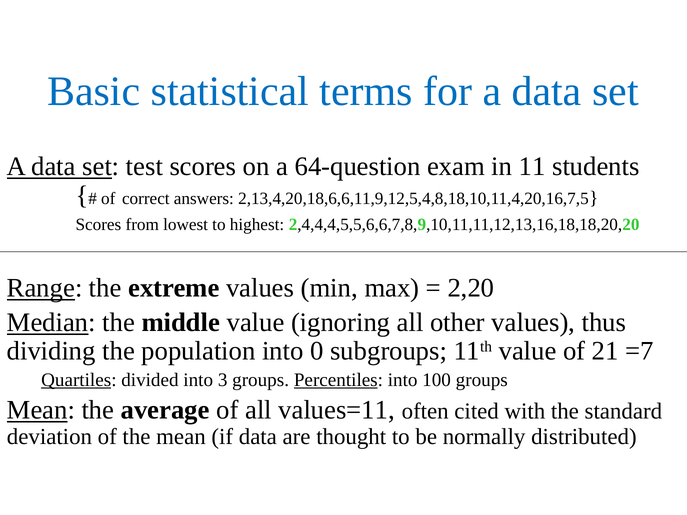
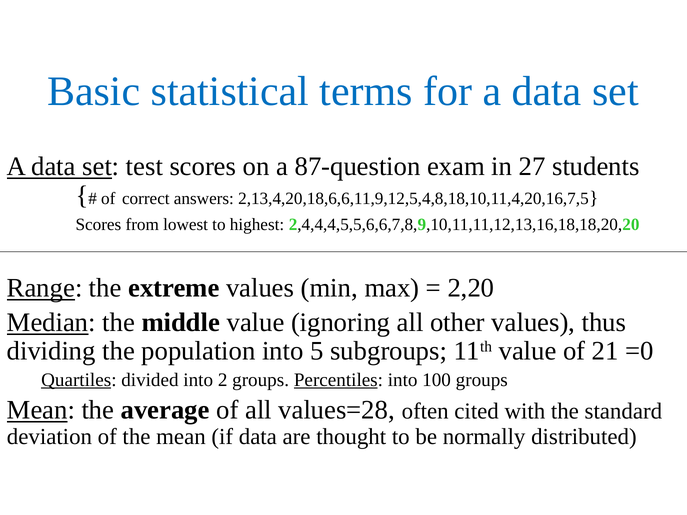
64-question: 64-question -> 87-question
11: 11 -> 27
0: 0 -> 5
=7: =7 -> =0
3: 3 -> 2
values=11: values=11 -> values=28
